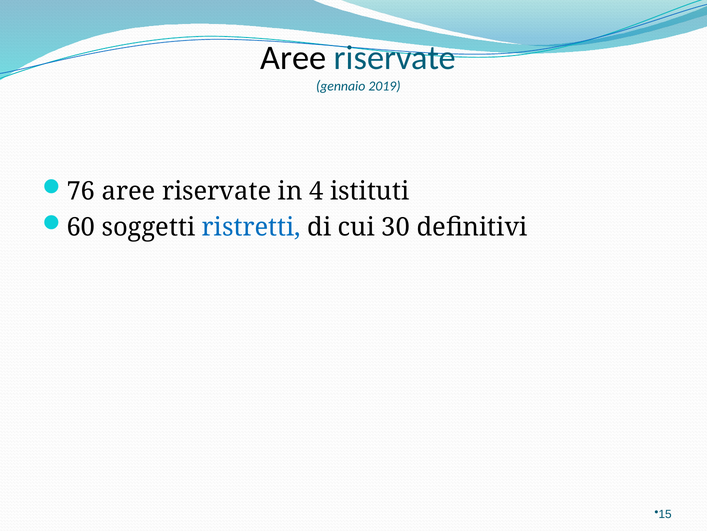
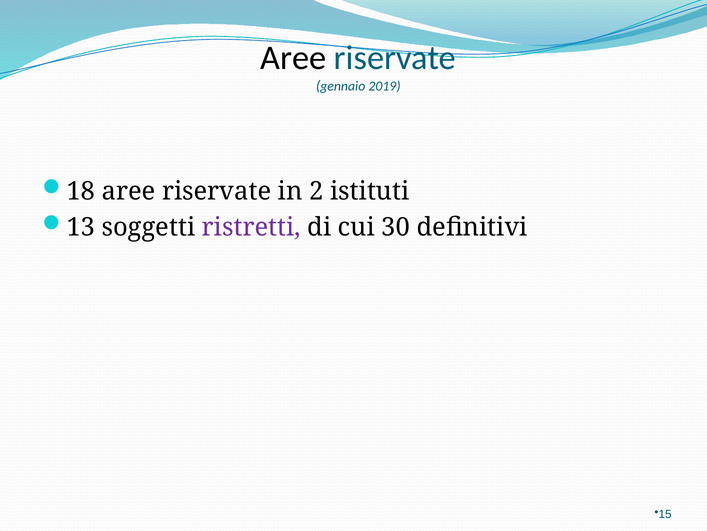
76: 76 -> 18
4: 4 -> 2
60: 60 -> 13
ristretti colour: blue -> purple
